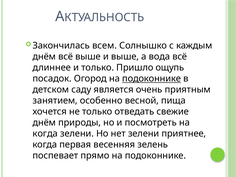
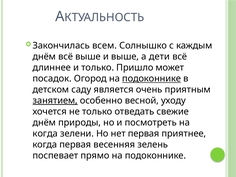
вода: вода -> дети
ощупь: ощупь -> может
занятием underline: none -> present
пища: пища -> уходу
нет зелени: зелени -> первая
